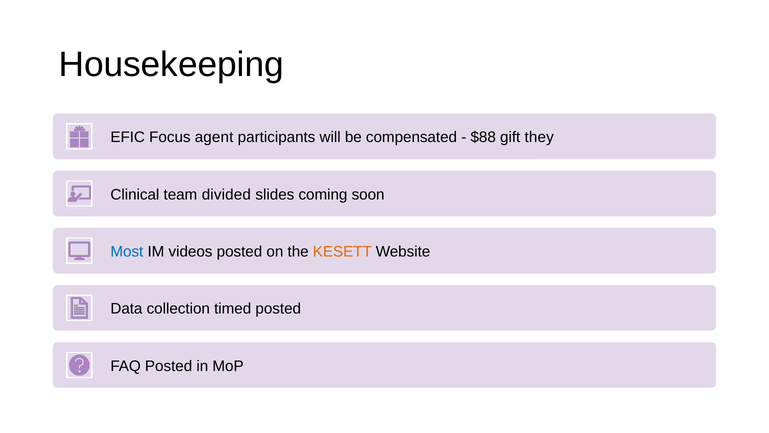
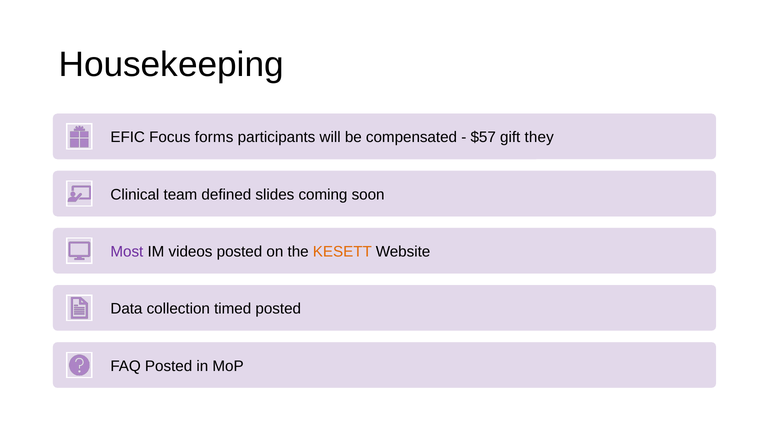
agent: agent -> forms
$88: $88 -> $57
divided: divided -> defined
Most colour: blue -> purple
